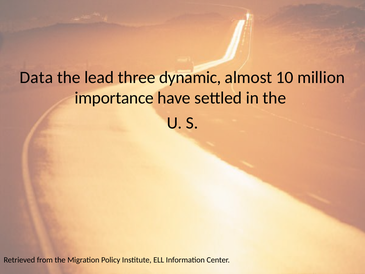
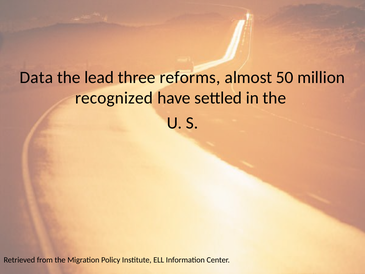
dynamic: dynamic -> reforms
10: 10 -> 50
importance: importance -> recognized
